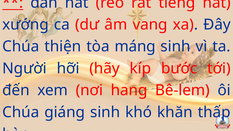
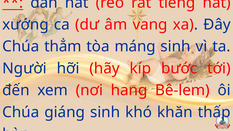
thiện: thiện -> thẳm
